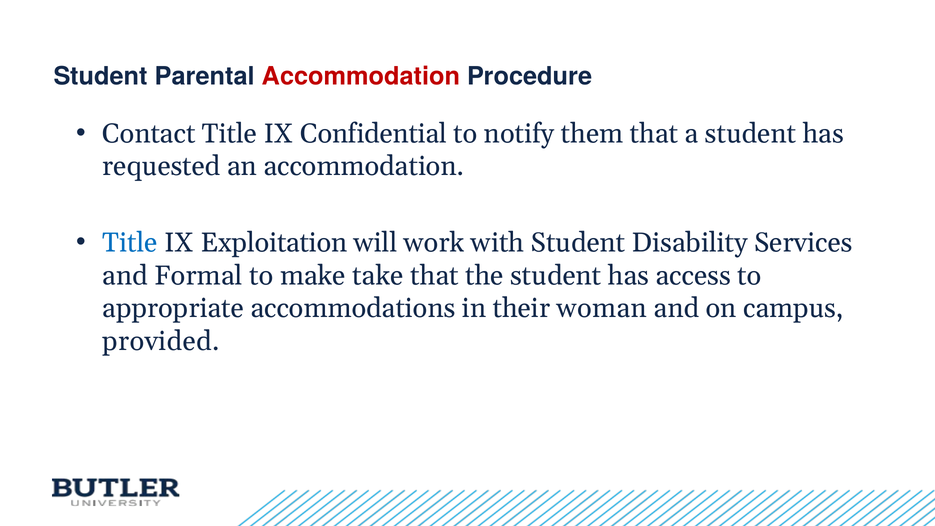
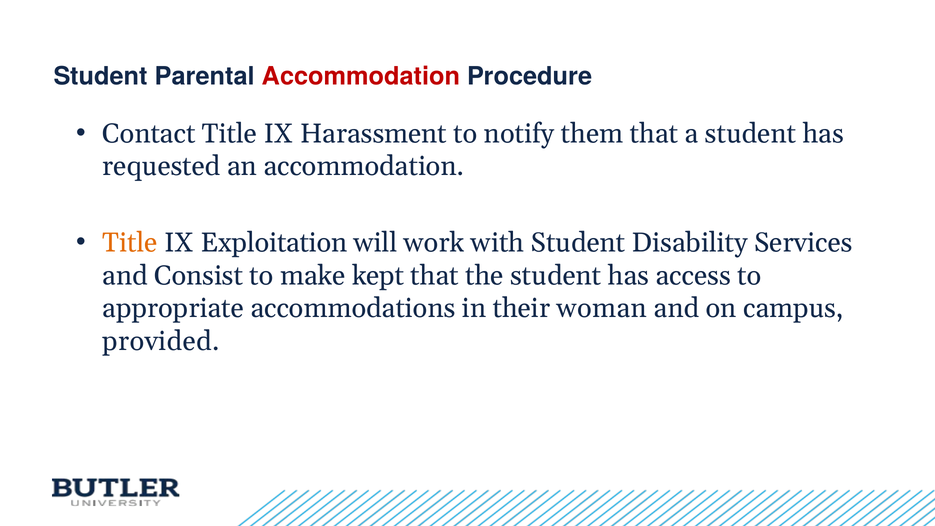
Confidential: Confidential -> Harassment
Title at (130, 243) colour: blue -> orange
Formal: Formal -> Consist
take: take -> kept
